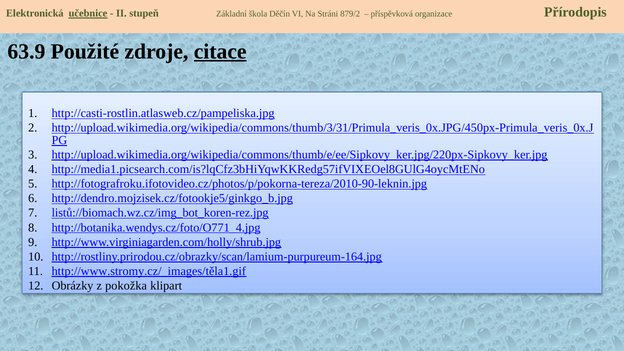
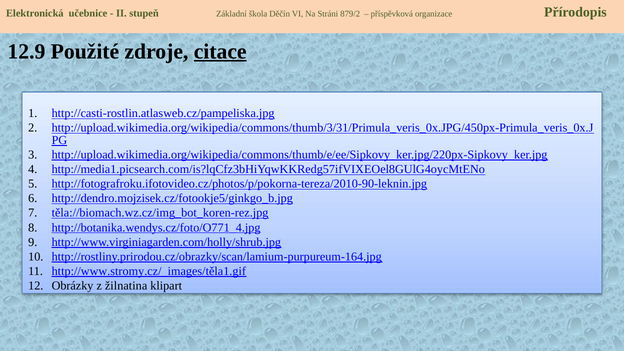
učebnice underline: present -> none
63.9: 63.9 -> 12.9
listů://biomach.wz.cz/img_bot_koren-rez.jpg: listů://biomach.wz.cz/img_bot_koren-rez.jpg -> těla://biomach.wz.cz/img_bot_koren-rez.jpg
pokožka: pokožka -> žilnatina
